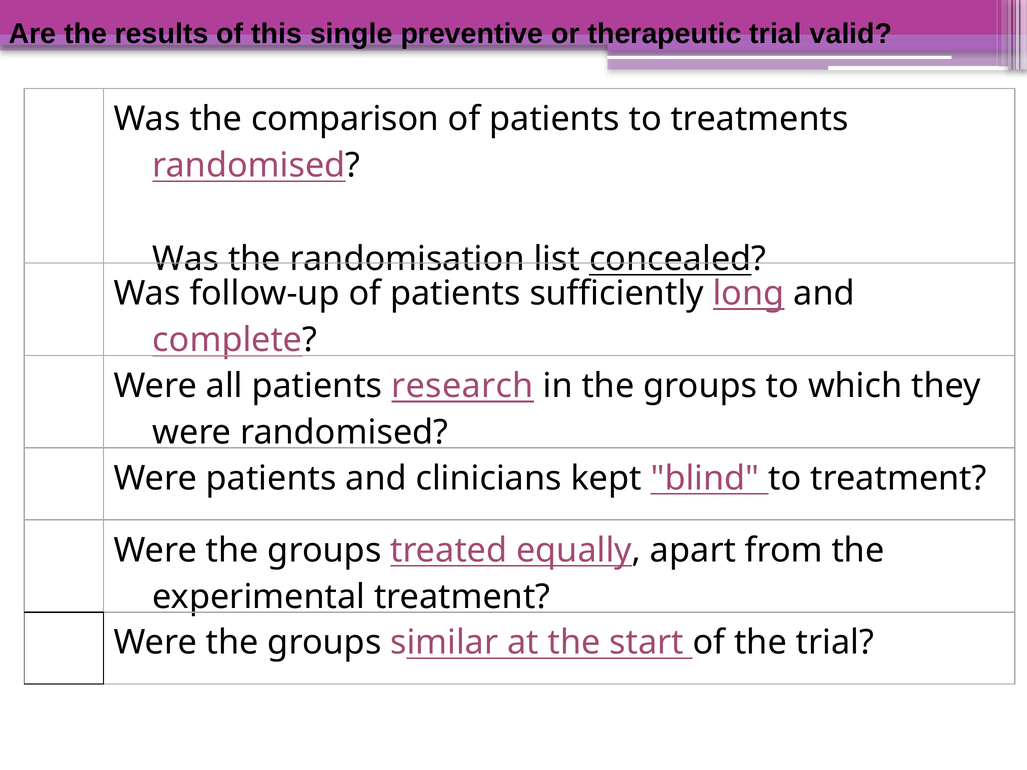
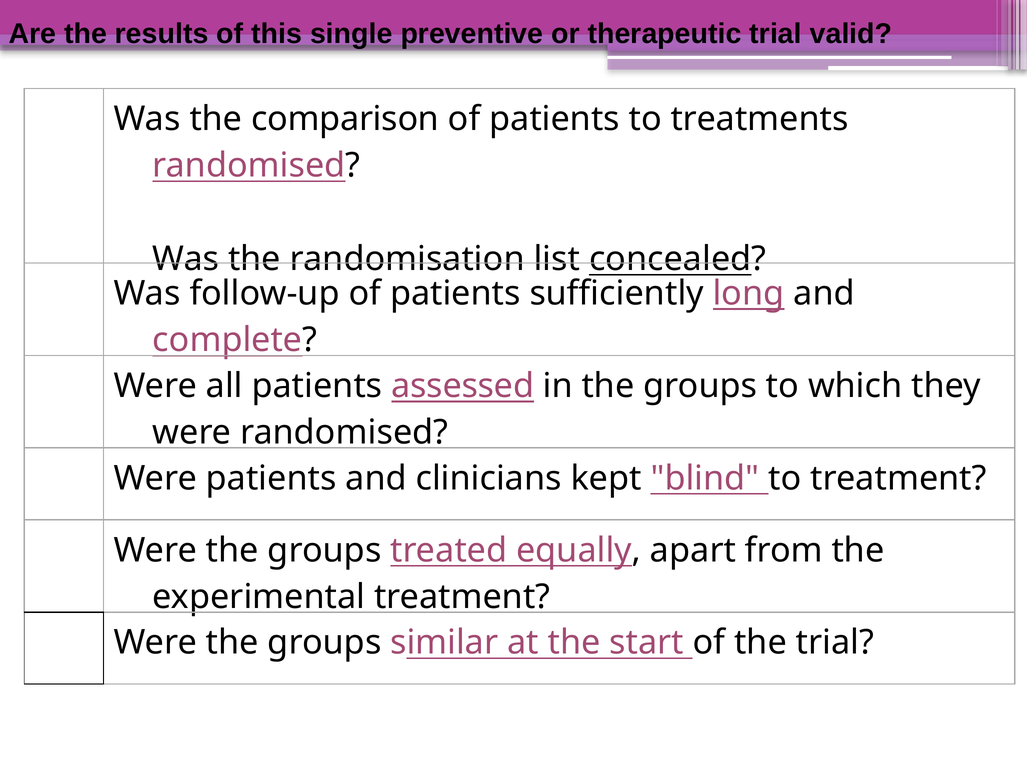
research: research -> assessed
